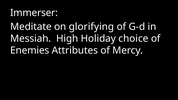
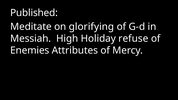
Immerser: Immerser -> Published
choice: choice -> refuse
